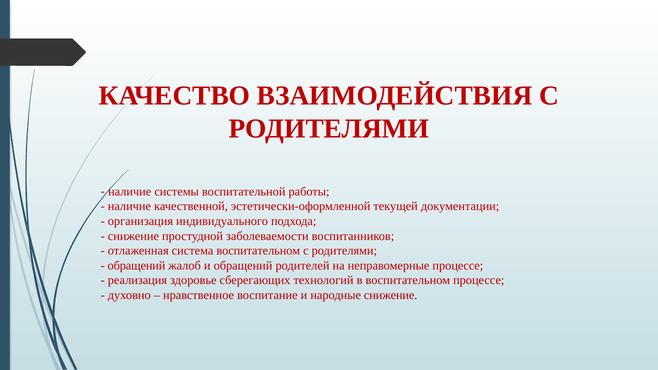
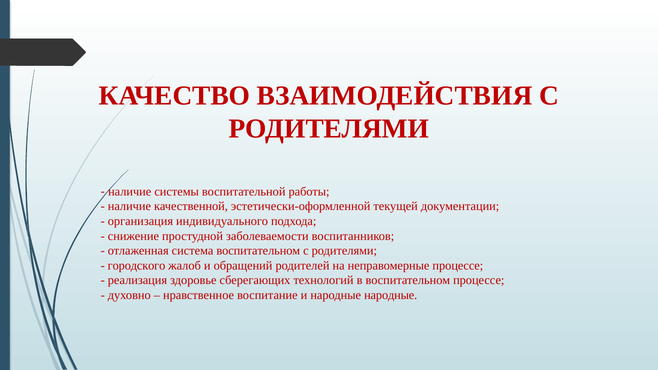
обращений at (137, 266): обращений -> городского
народные снижение: снижение -> народные
